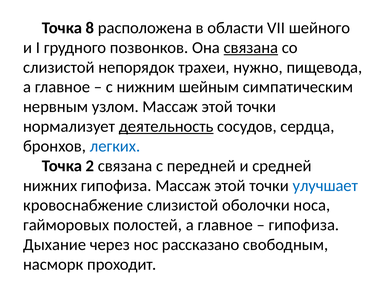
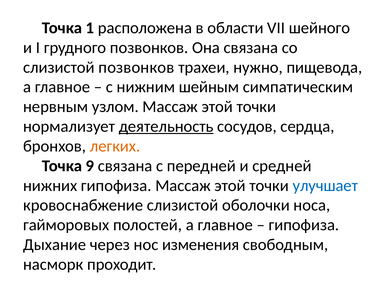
8: 8 -> 1
связана at (251, 48) underline: present -> none
слизистой непорядок: непорядок -> позвонков
легких colour: blue -> orange
2: 2 -> 9
рассказано: рассказано -> изменения
